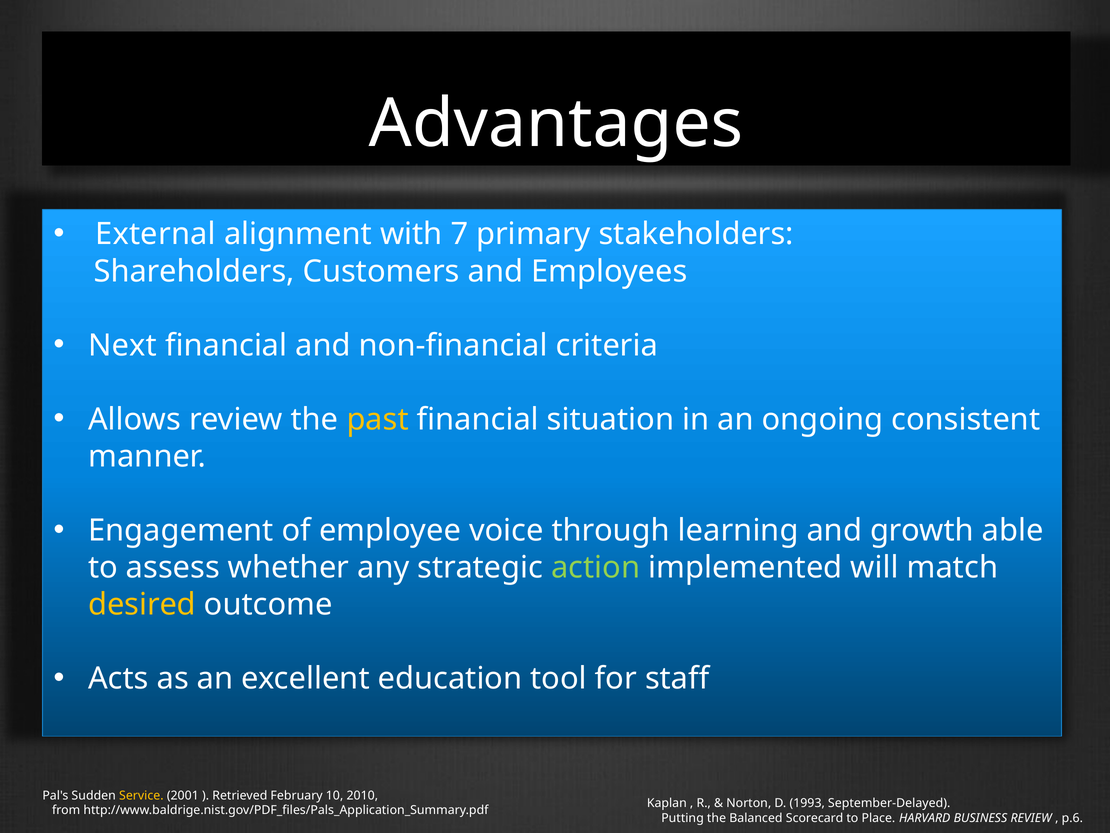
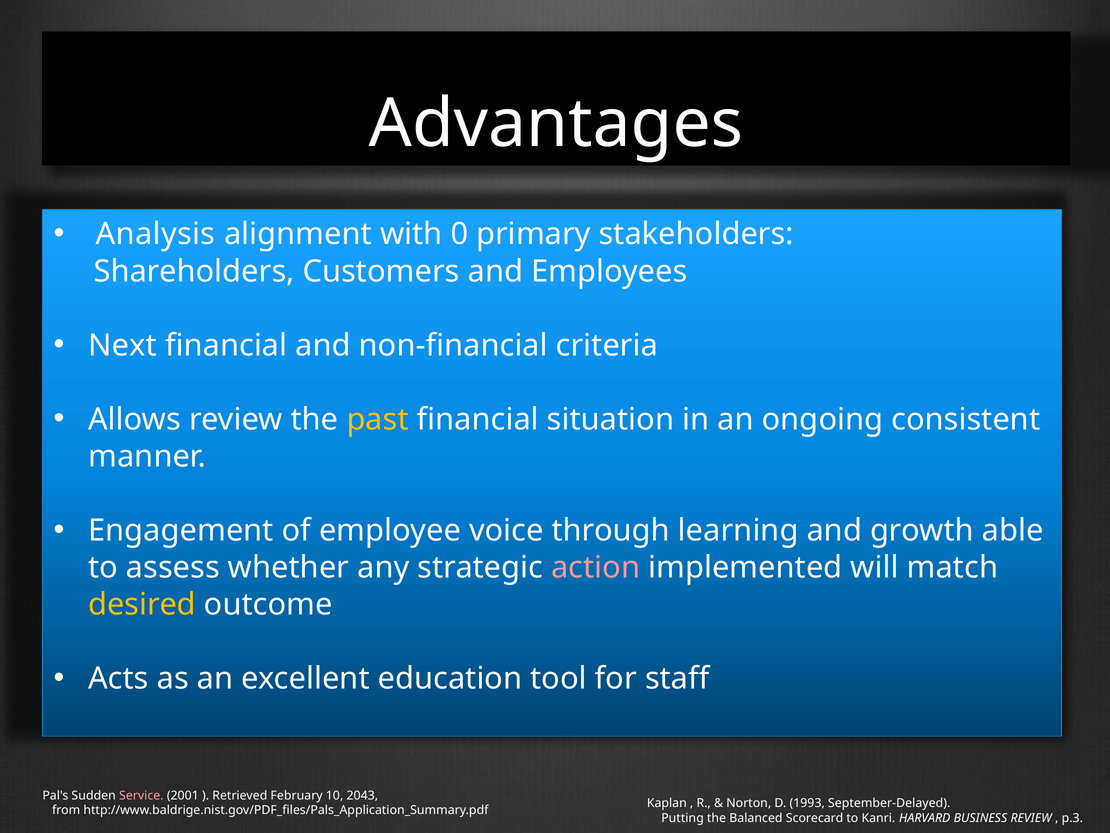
External: External -> Analysis
7: 7 -> 0
action colour: light green -> pink
Service colour: yellow -> pink
2010: 2010 -> 2043
Place: Place -> Kanri
p.6: p.6 -> p.3
